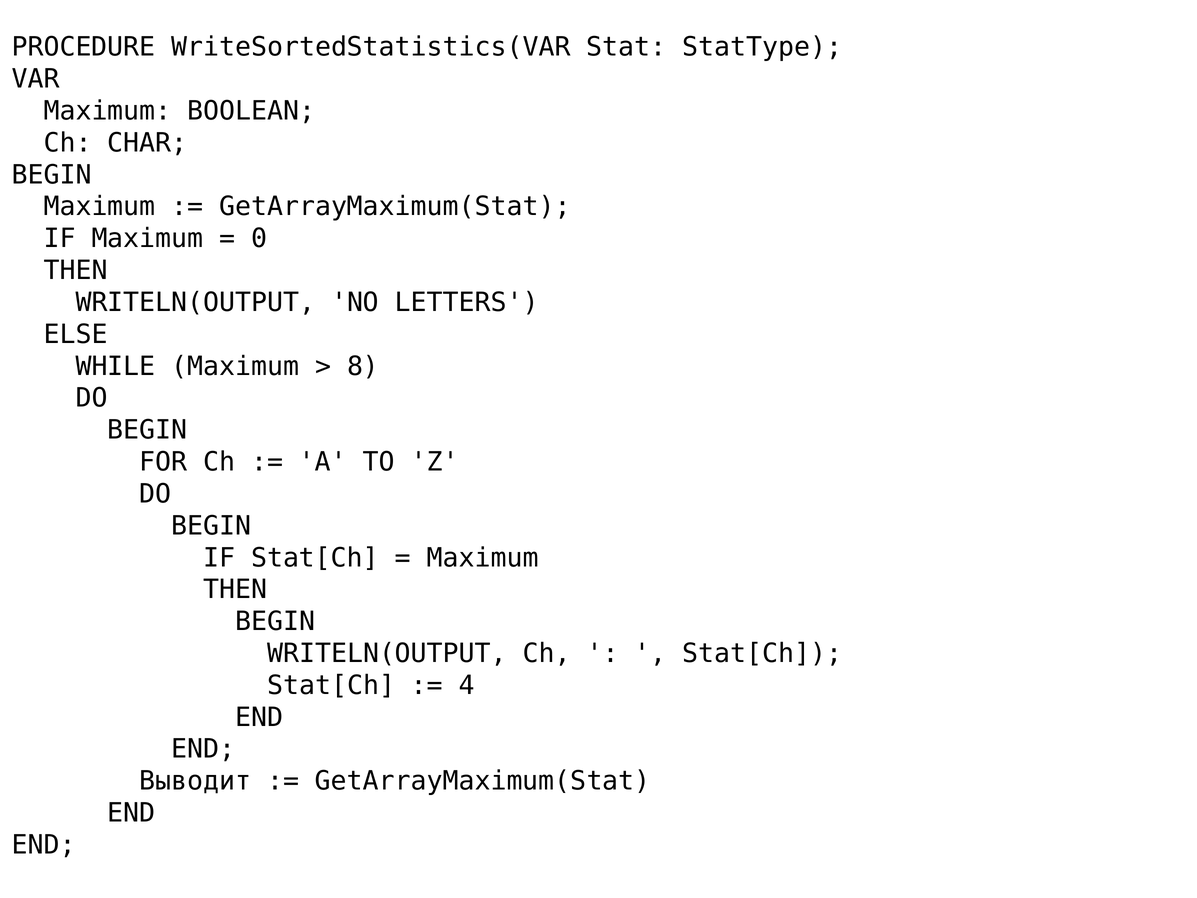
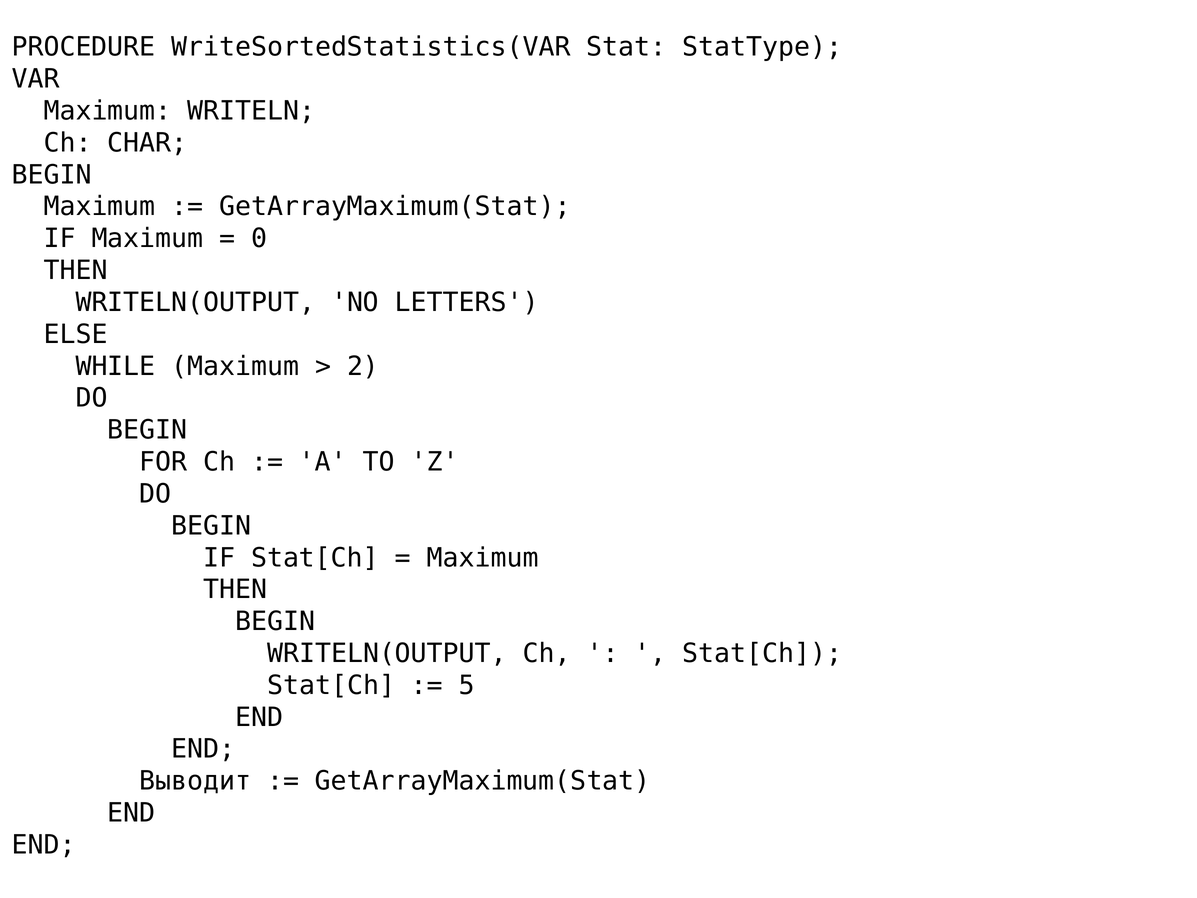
BOOLEAN: BOOLEAN -> WRITELN
8: 8 -> 2
4: 4 -> 5
